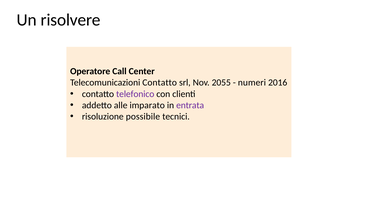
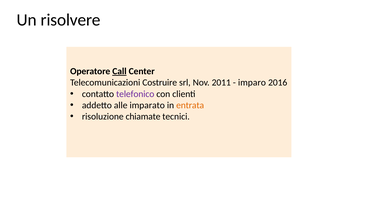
Call underline: none -> present
Telecomunicazioni Contatto: Contatto -> Costruire
2055: 2055 -> 2011
numeri: numeri -> imparo
entrata colour: purple -> orange
possibile: possibile -> chiamate
